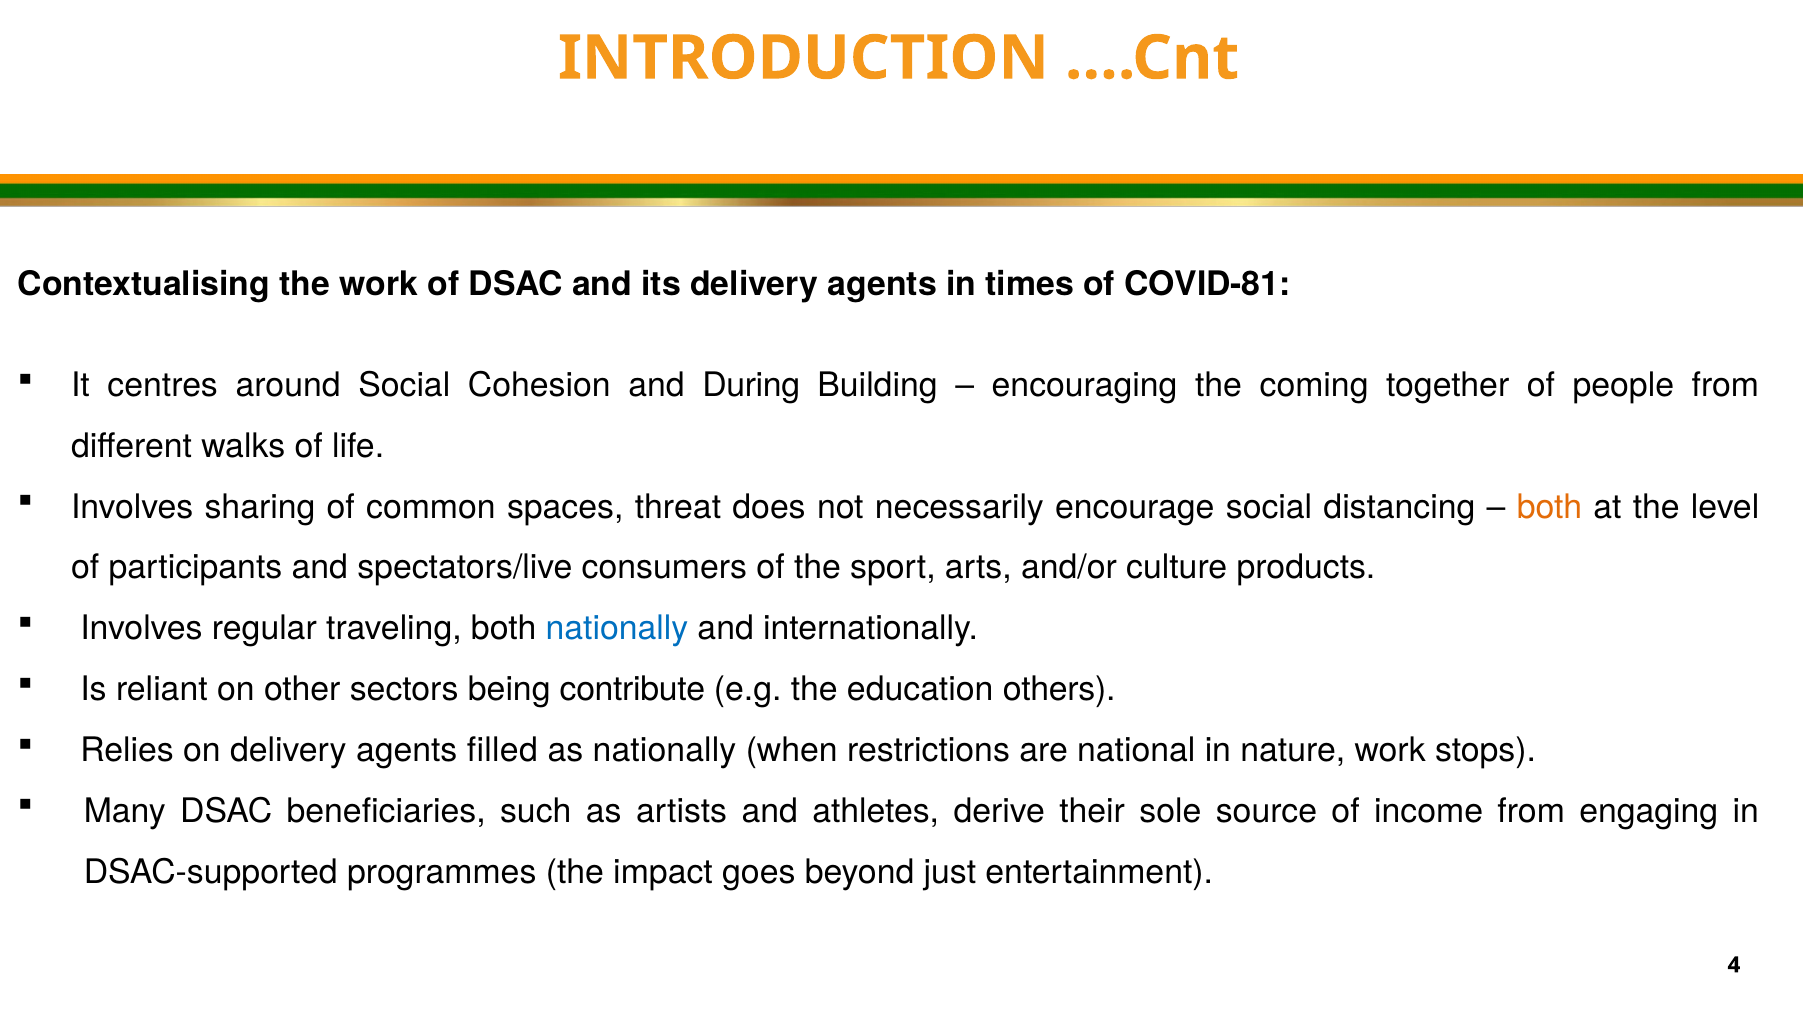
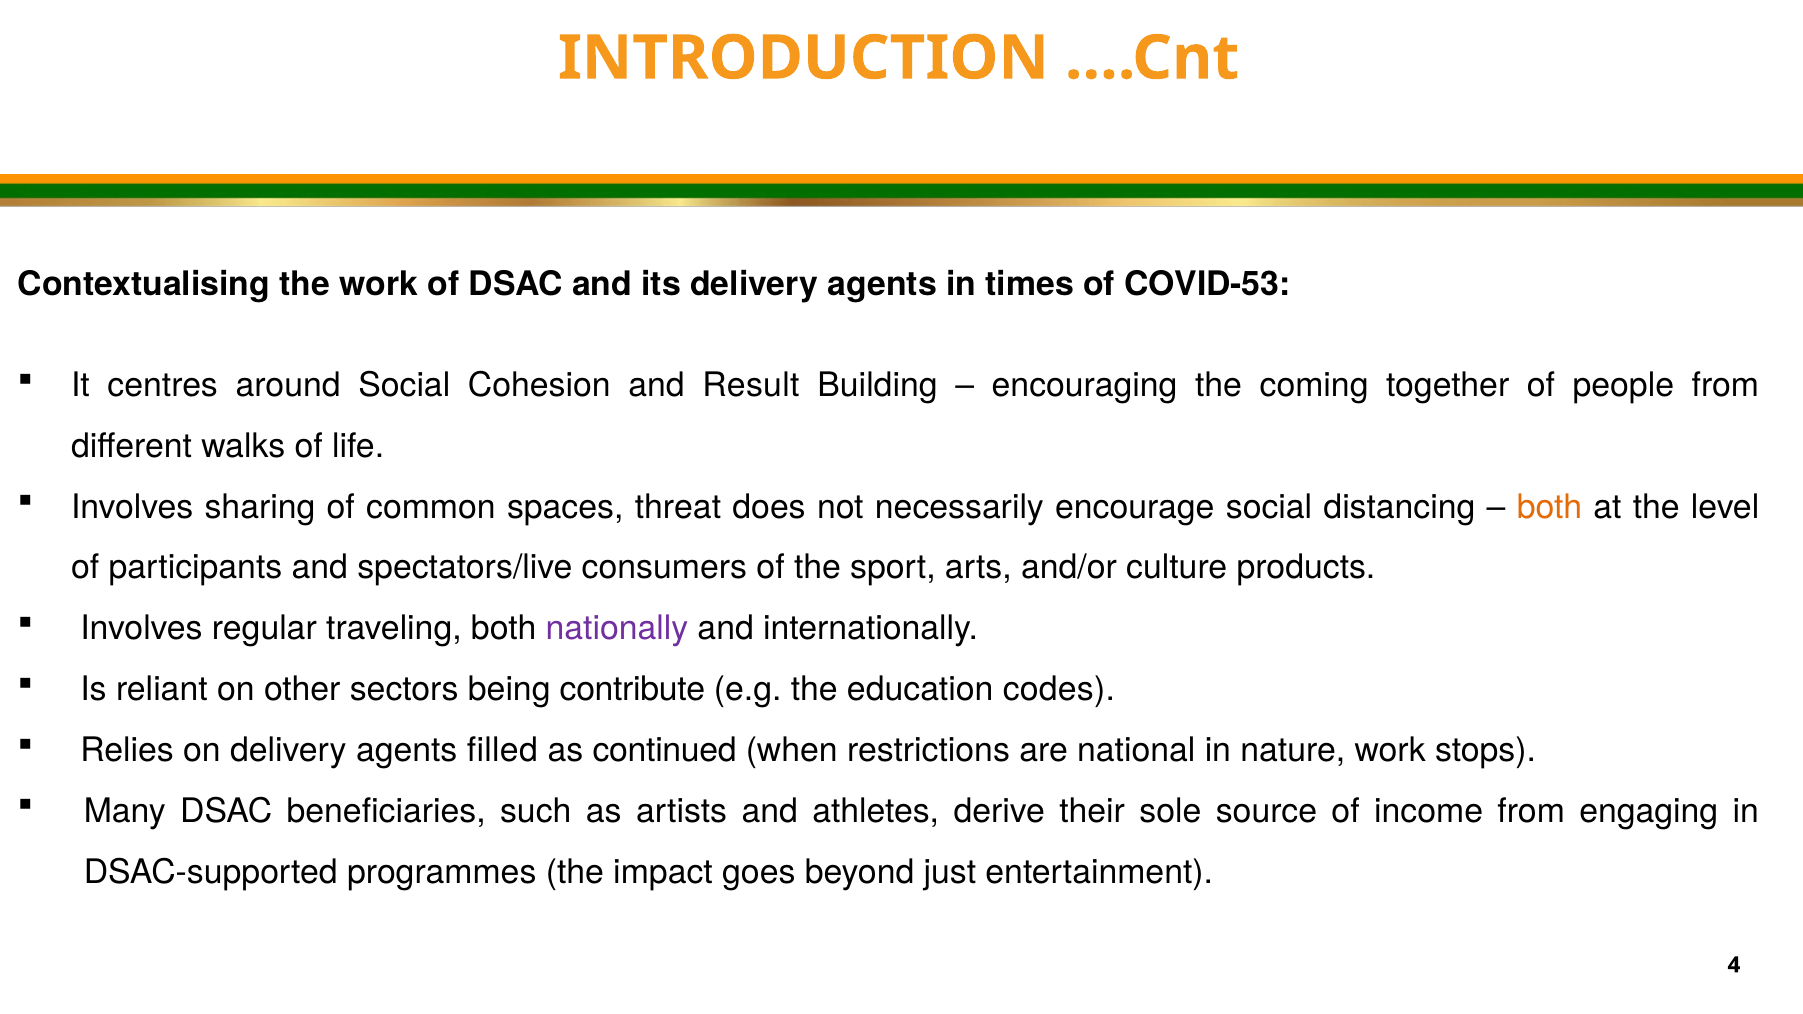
COVID-81: COVID-81 -> COVID-53
During: During -> Result
nationally at (617, 629) colour: blue -> purple
others: others -> codes
as nationally: nationally -> continued
